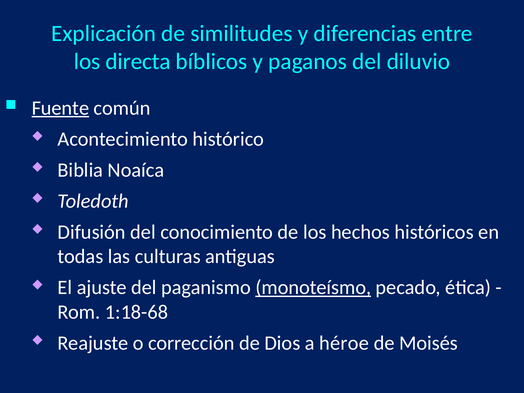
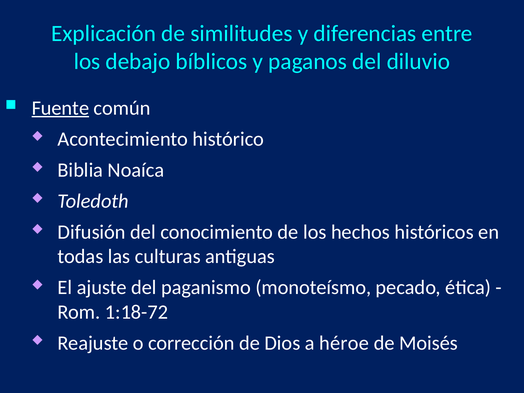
directa: directa -> debajo
monoteísmo underline: present -> none
1:18-68: 1:18-68 -> 1:18-72
